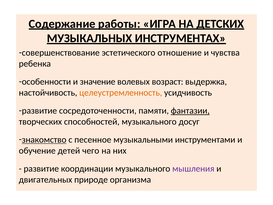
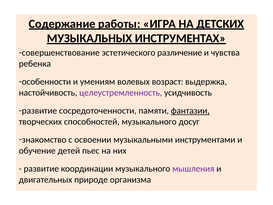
отношение: отношение -> различение
значение: значение -> умениям
целеустремленность colour: orange -> purple
знакомство underline: present -> none
песенное: песенное -> освоении
чего: чего -> пьес
